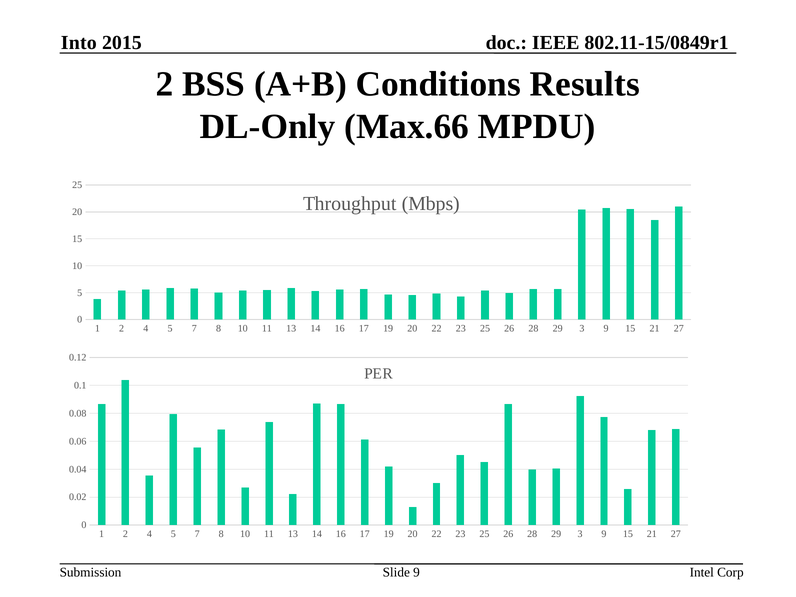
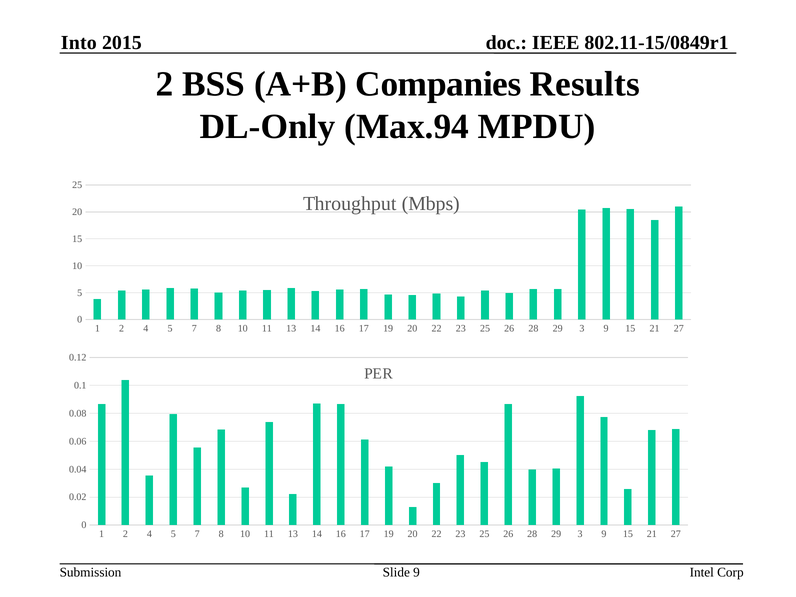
Conditions: Conditions -> Companies
Max.66: Max.66 -> Max.94
